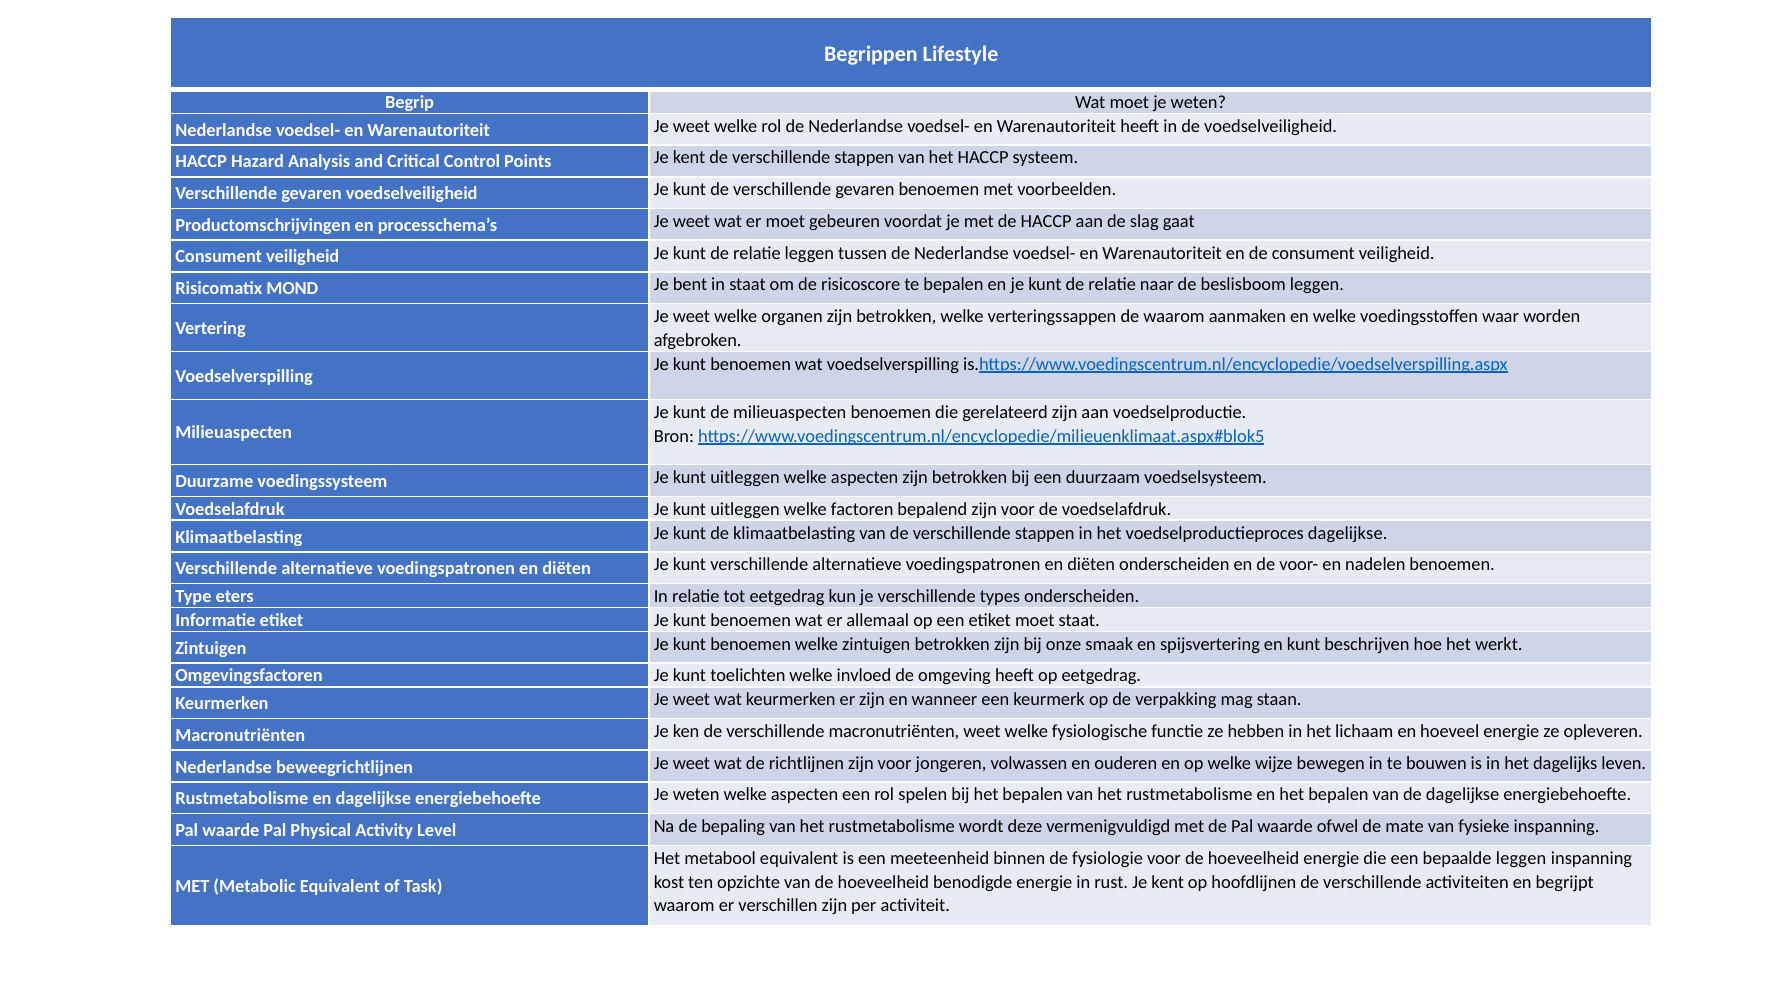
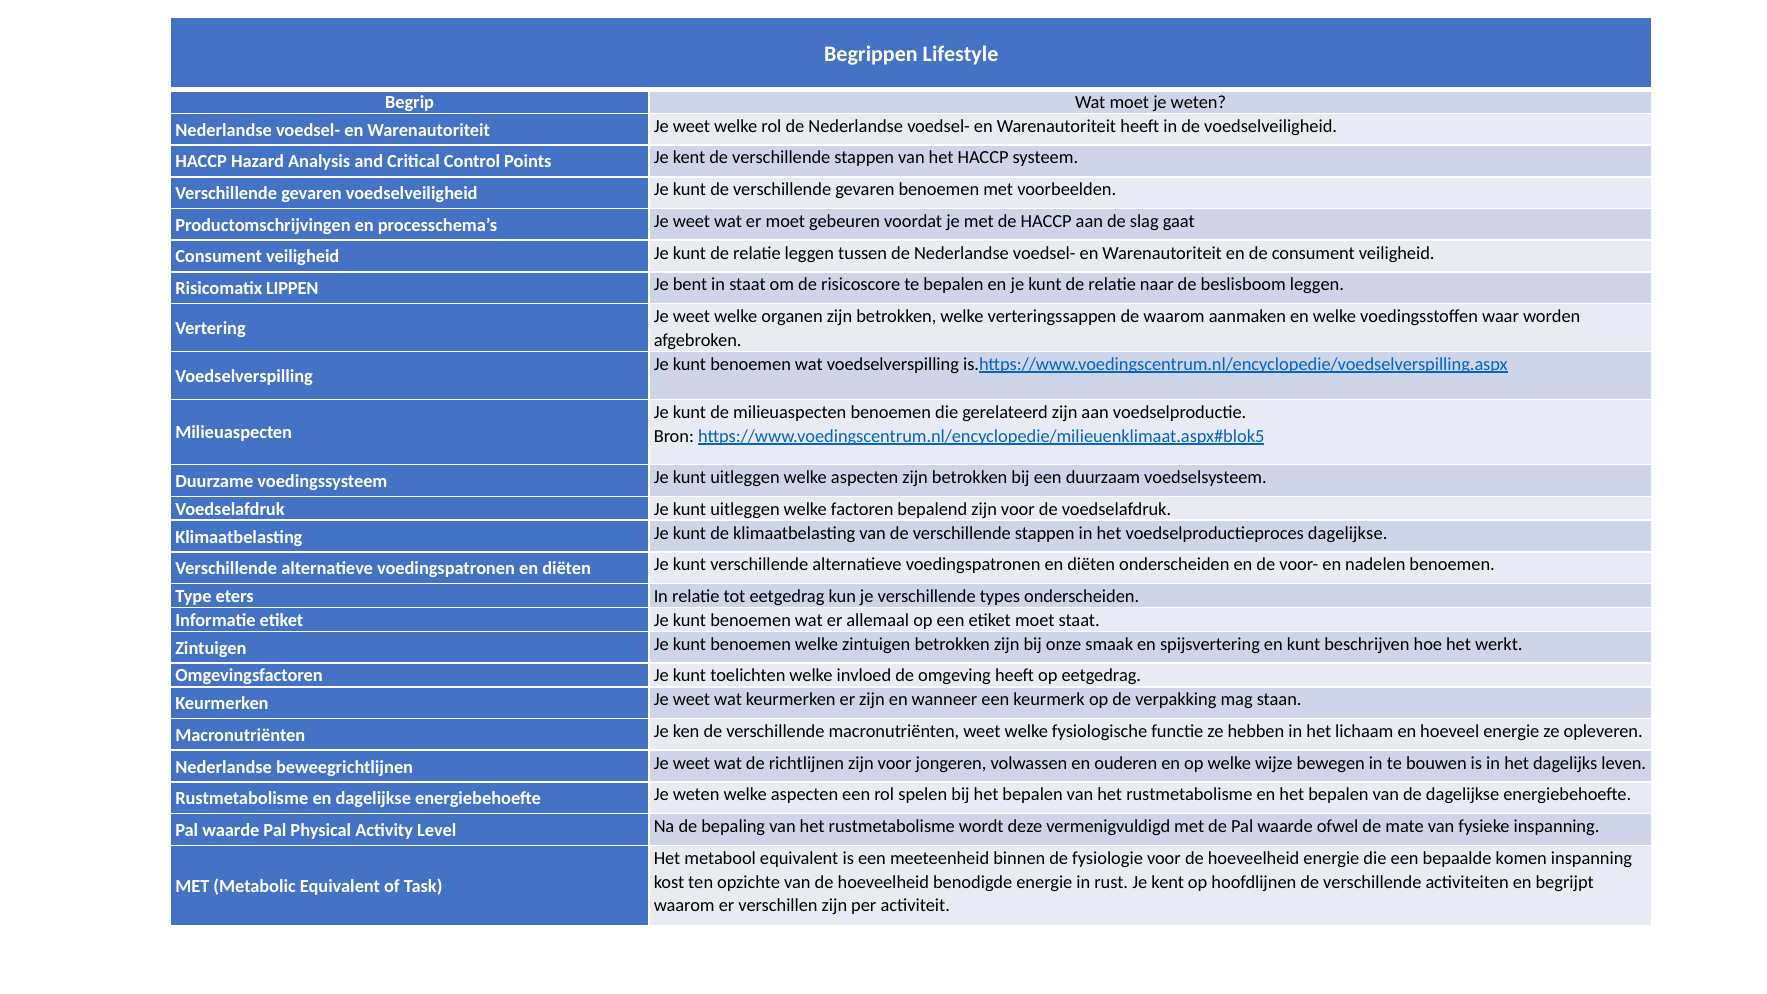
MOND: MOND -> LIPPEN
bepaalde leggen: leggen -> komen
